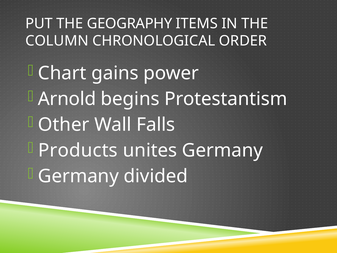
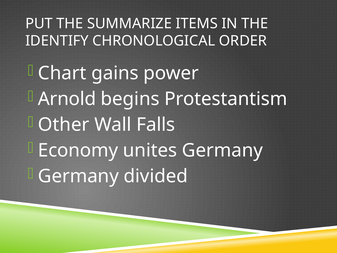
GEOGRAPHY: GEOGRAPHY -> SUMMARIZE
COLUMN: COLUMN -> IDENTIFY
Products: Products -> Economy
